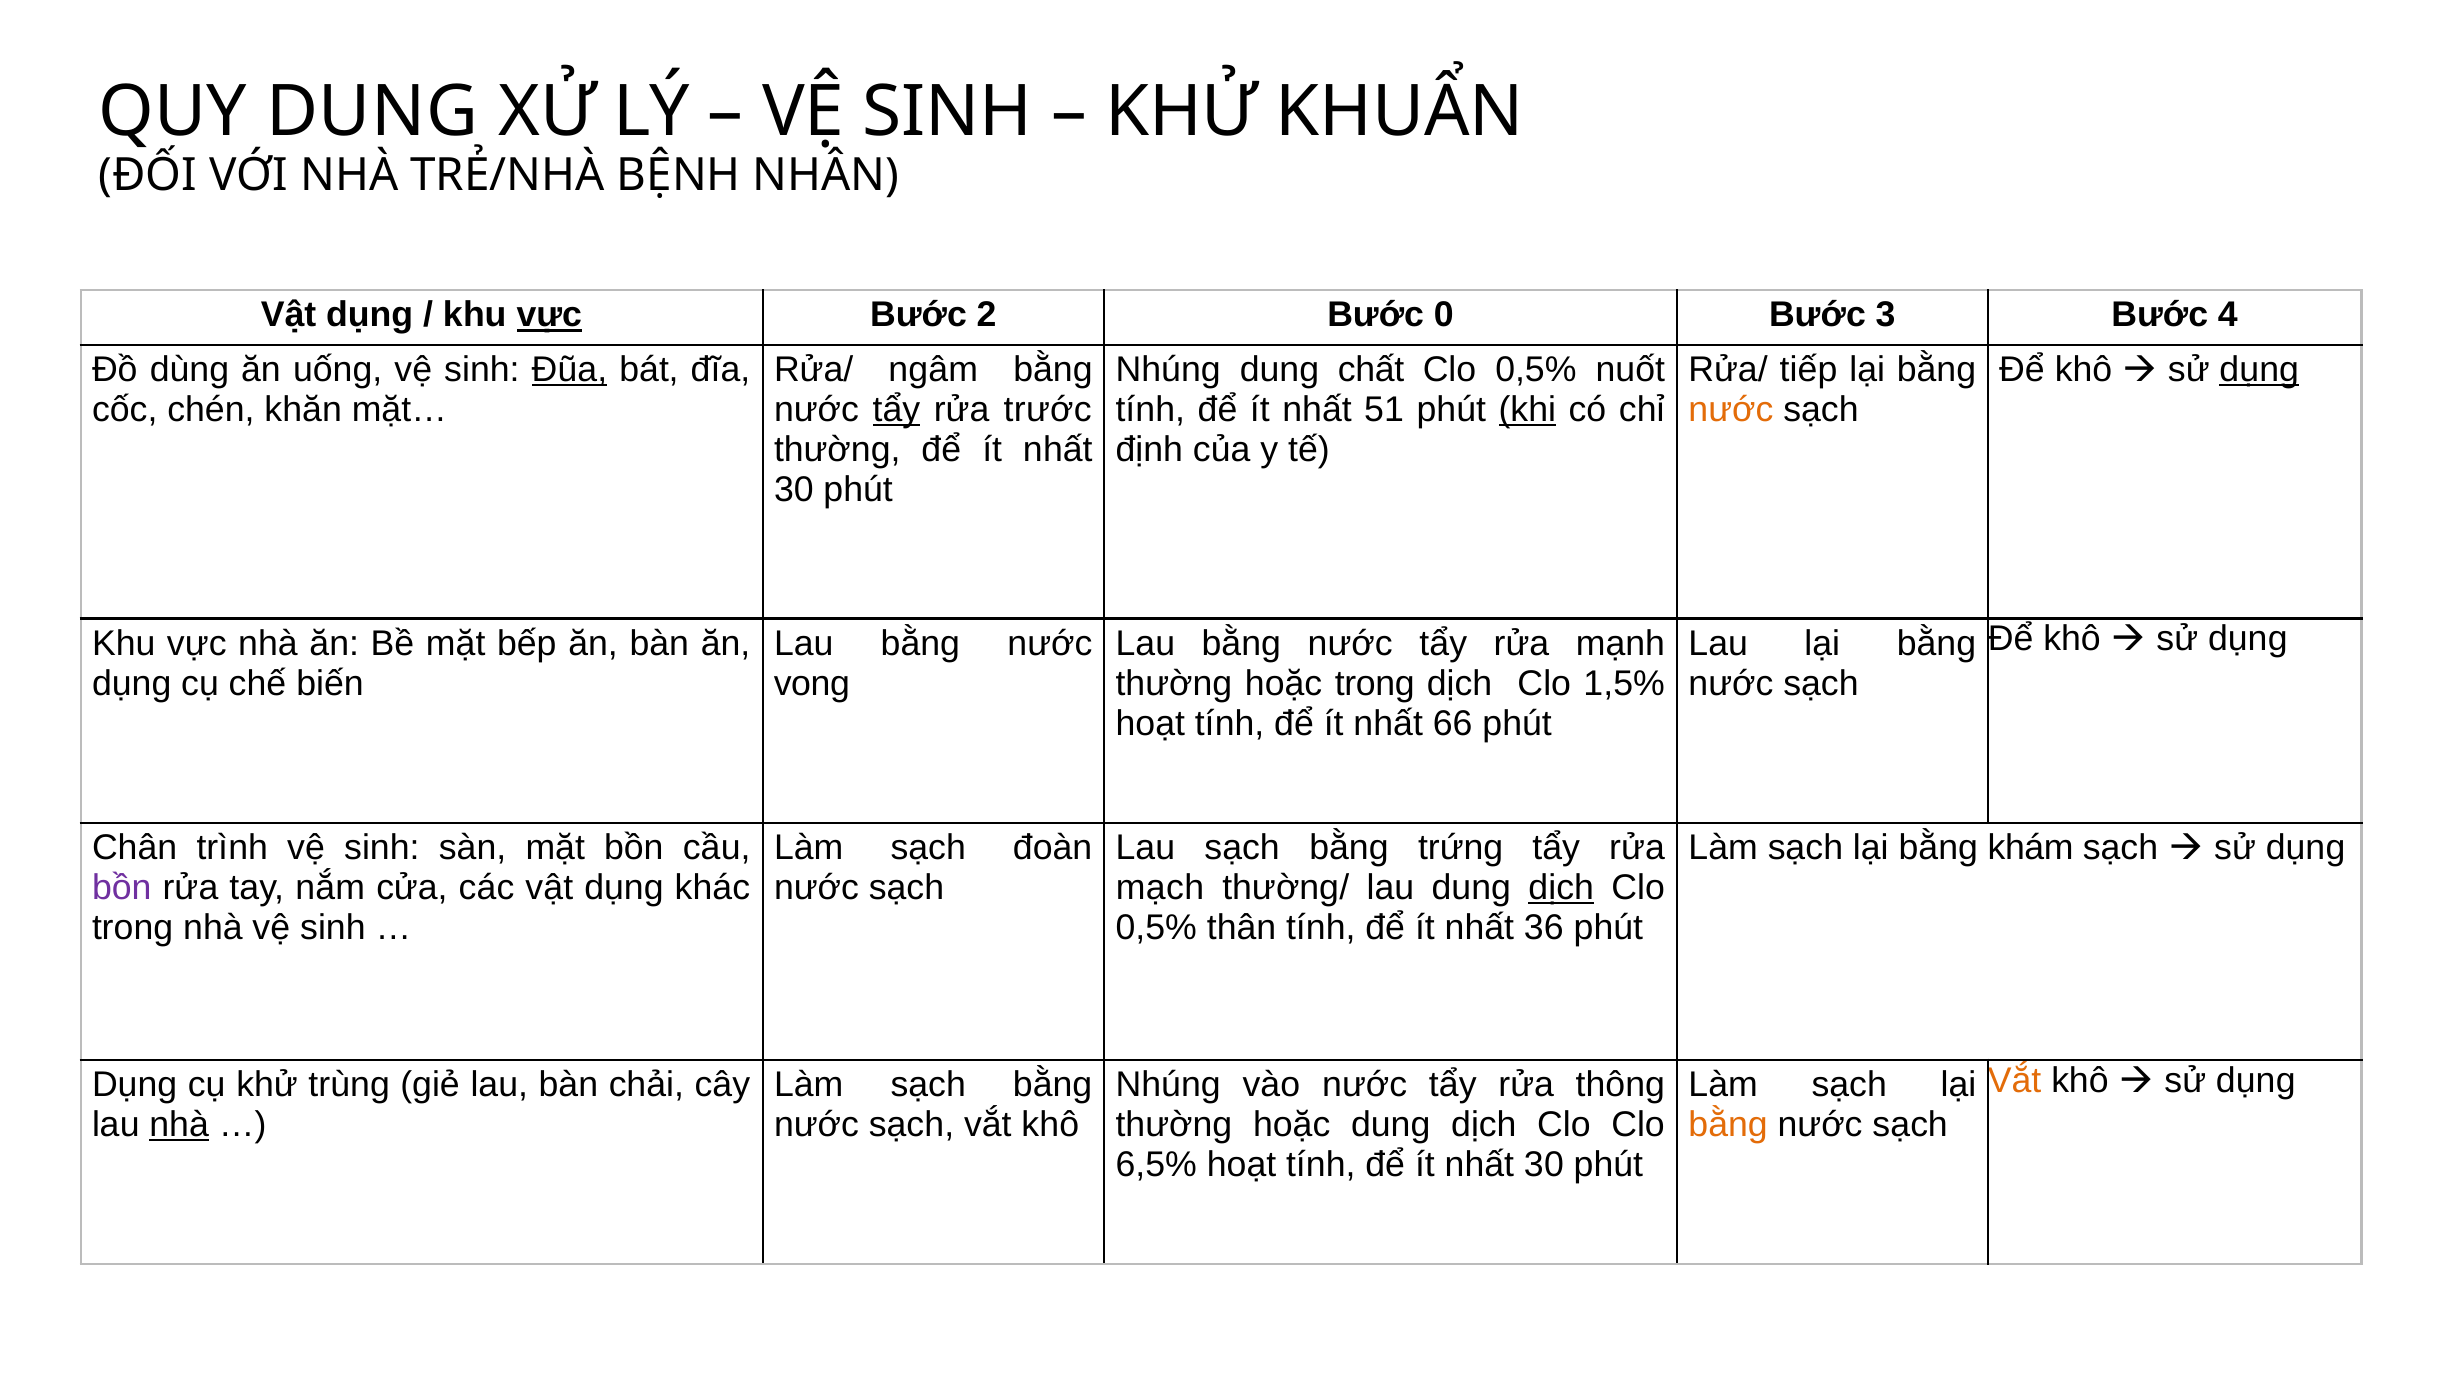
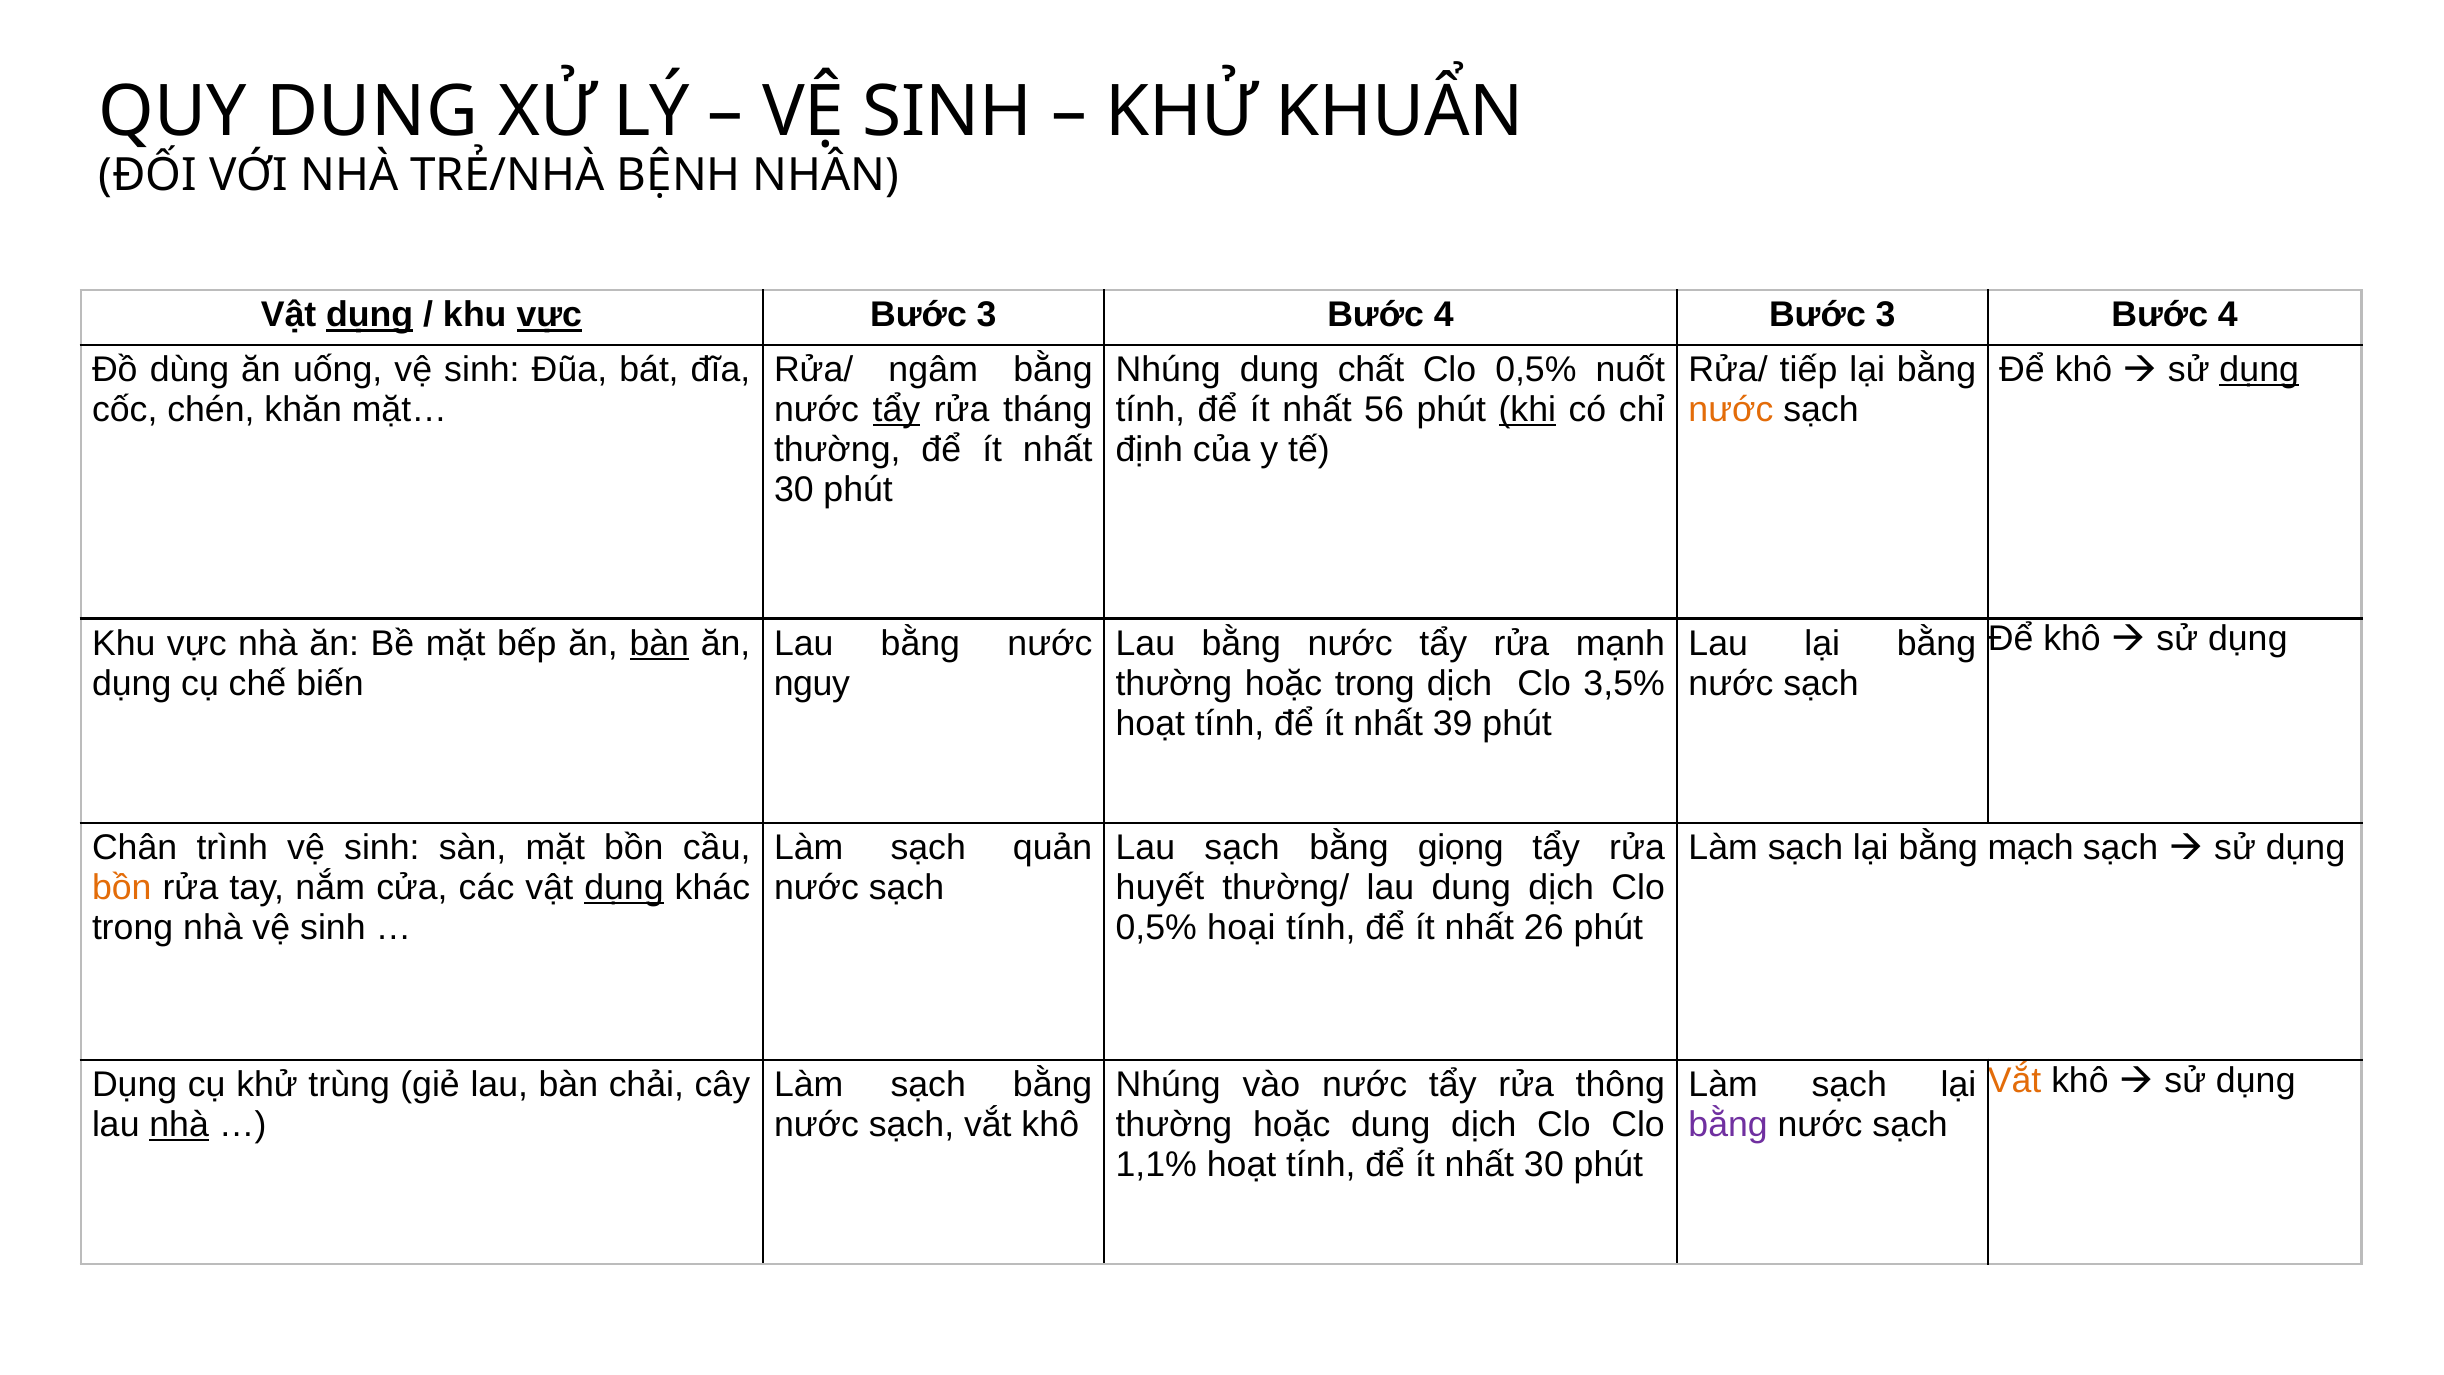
dụng at (370, 315) underline: none -> present
2 at (987, 315): 2 -> 3
0 at (1444, 315): 0 -> 4
Đũa underline: present -> none
trước: trước -> tháng
51: 51 -> 56
bàn at (659, 643) underline: none -> present
vong: vong -> nguy
1,5%: 1,5% -> 3,5%
66: 66 -> 39
đoàn: đoàn -> quản
trứng: trứng -> giọng
khám: khám -> mạch
bồn at (122, 888) colour: purple -> orange
dụng at (624, 888) underline: none -> present
mạch: mạch -> huyết
dịch at (1561, 888) underline: present -> none
thân: thân -> hoại
36: 36 -> 26
bằng at (1728, 1124) colour: orange -> purple
6,5%: 6,5% -> 1,1%
